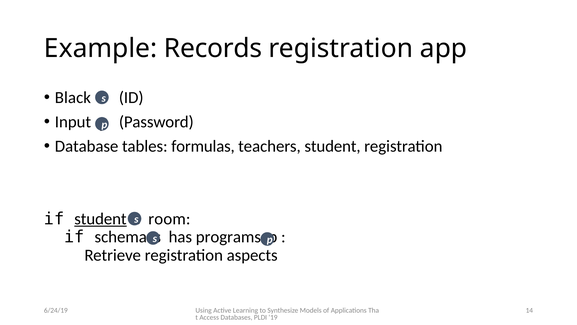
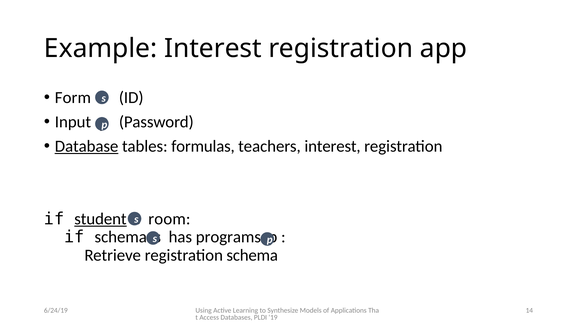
Example Records: Records -> Interest
Black: Black -> Form
Database underline: none -> present
teachers student: student -> interest
registration aspects: aspects -> schema
